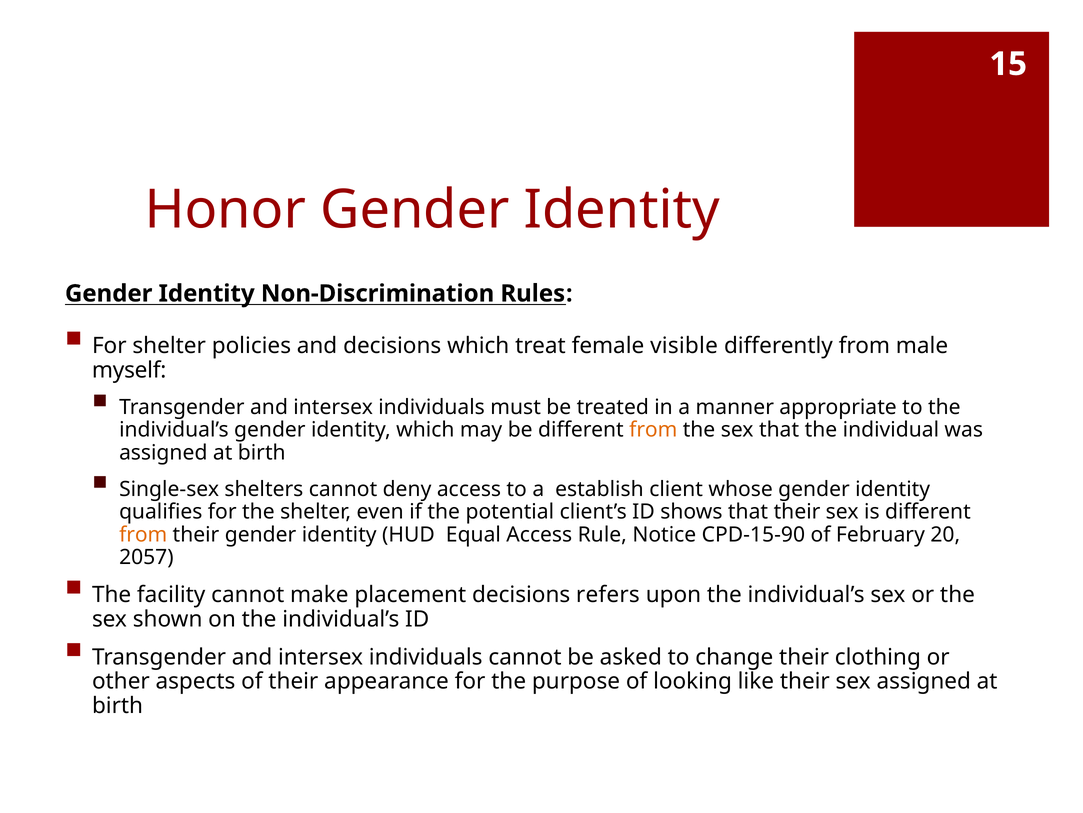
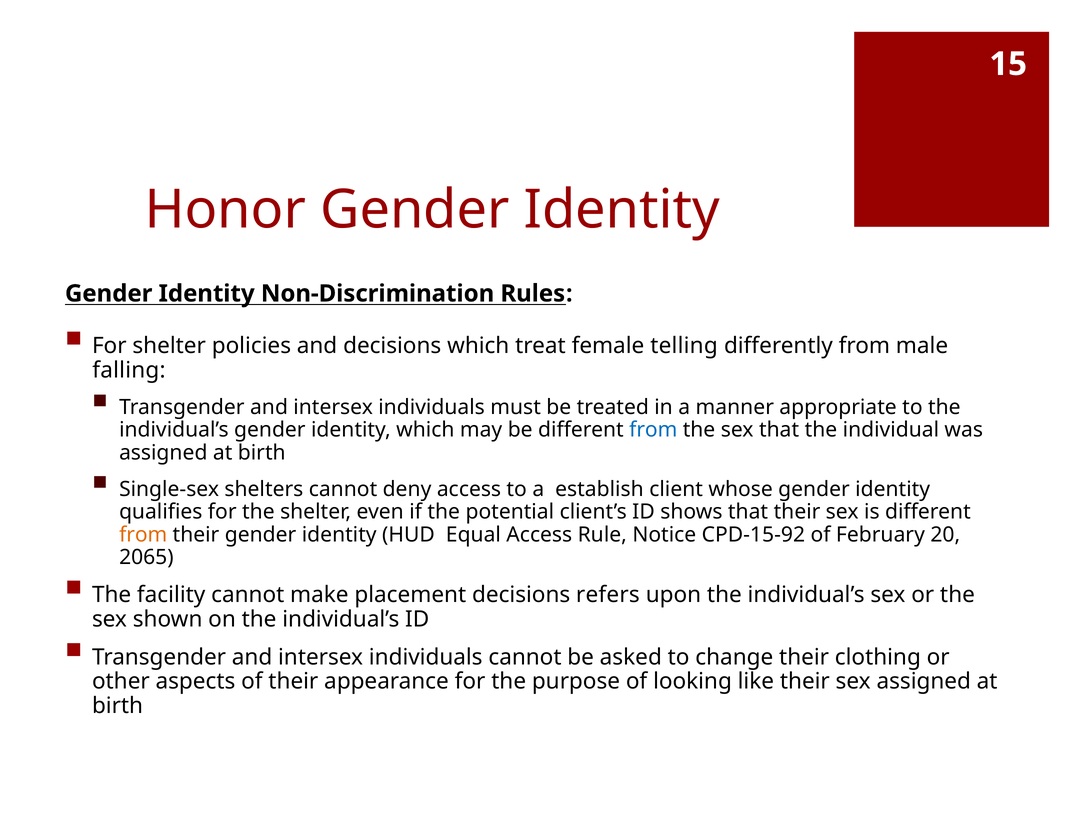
visible: visible -> telling
myself: myself -> falling
from at (653, 430) colour: orange -> blue
CPD-15-90: CPD-15-90 -> CPD-15-92
2057: 2057 -> 2065
